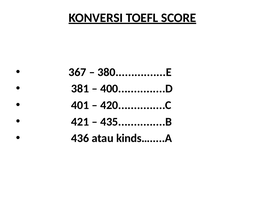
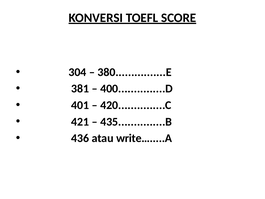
367: 367 -> 304
kinds….....A: kinds….....A -> write….....A
